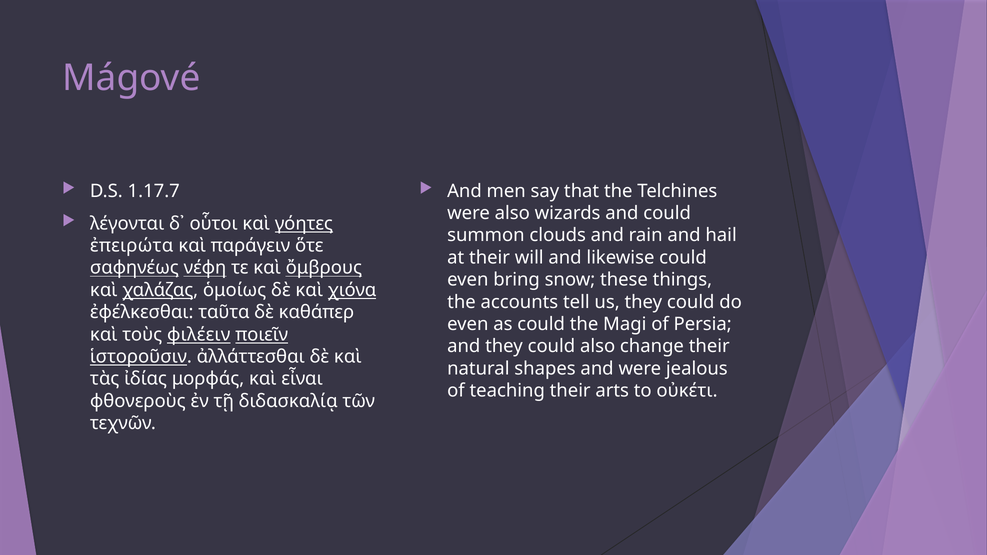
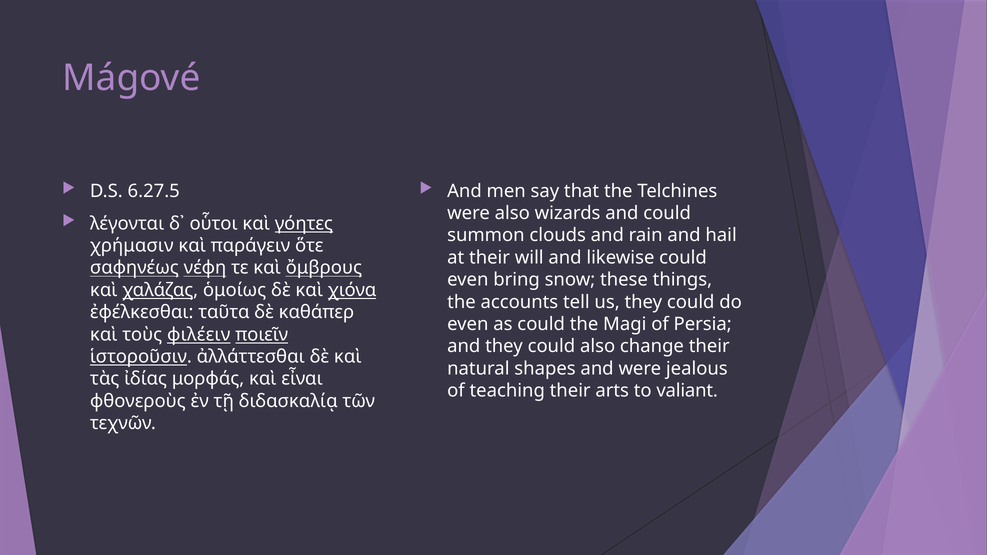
1.17.7: 1.17.7 -> 6.27.5
ἐπειρώτα: ἐπειρώτα -> χρήμασιν
οὐκέτι: οὐκέτι -> valiant
